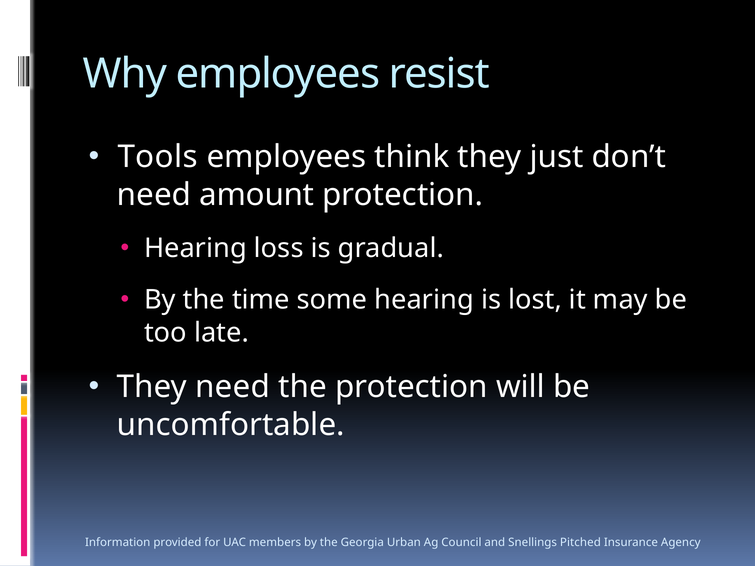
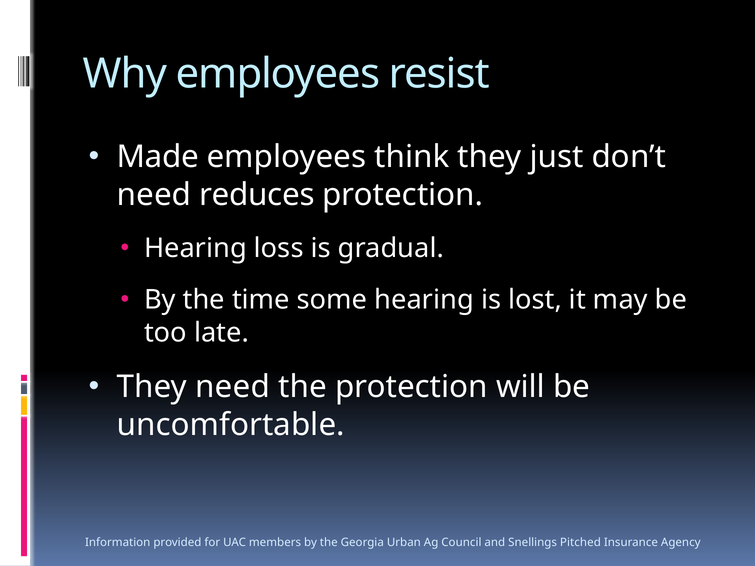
Tools: Tools -> Made
amount: amount -> reduces
